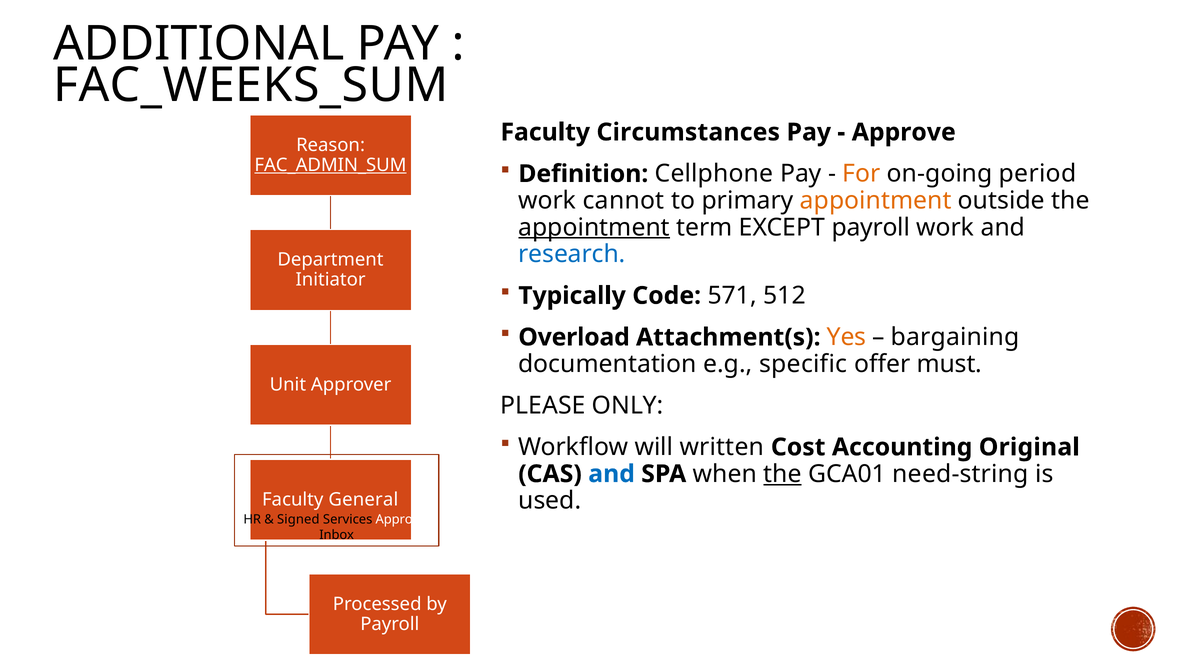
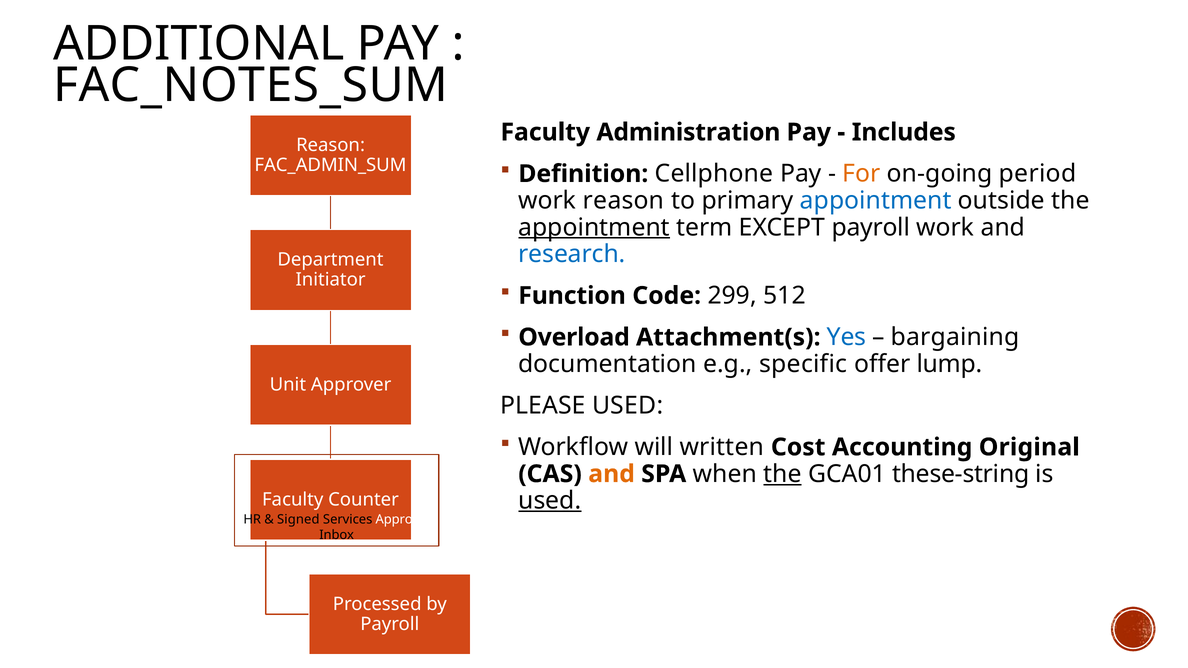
FAC_WEEKS_SUM: FAC_WEEKS_SUM -> FAC_NOTES_SUM
Circumstances: Circumstances -> Administration
Approve: Approve -> Includes
FAC_ADMIN_SUM underline: present -> none
work cannot: cannot -> reason
appointment at (876, 201) colour: orange -> blue
Typically: Typically -> Function
571: 571 -> 299
Yes colour: orange -> blue
must: must -> lump
PLEASE ONLY: ONLY -> USED
and at (612, 474) colour: blue -> orange
need-string: need-string -> these-string
used at (550, 501) underline: none -> present
General: General -> Counter
